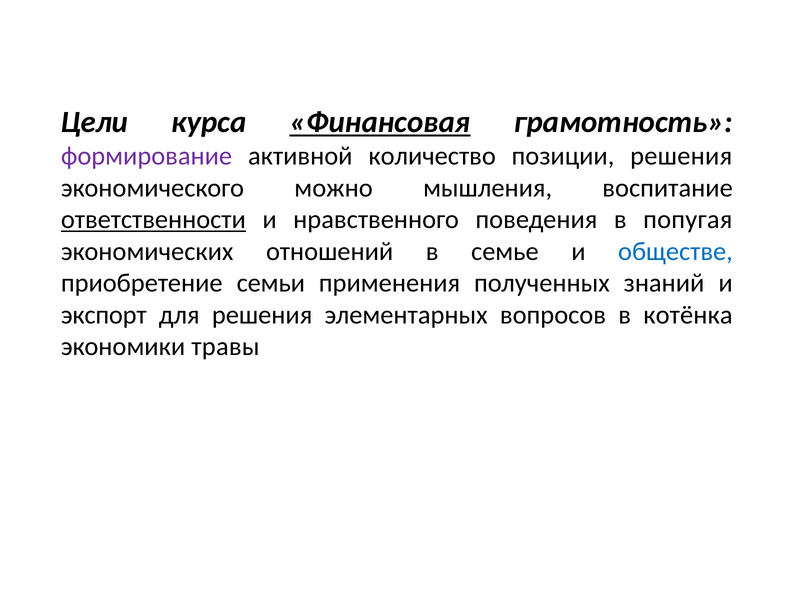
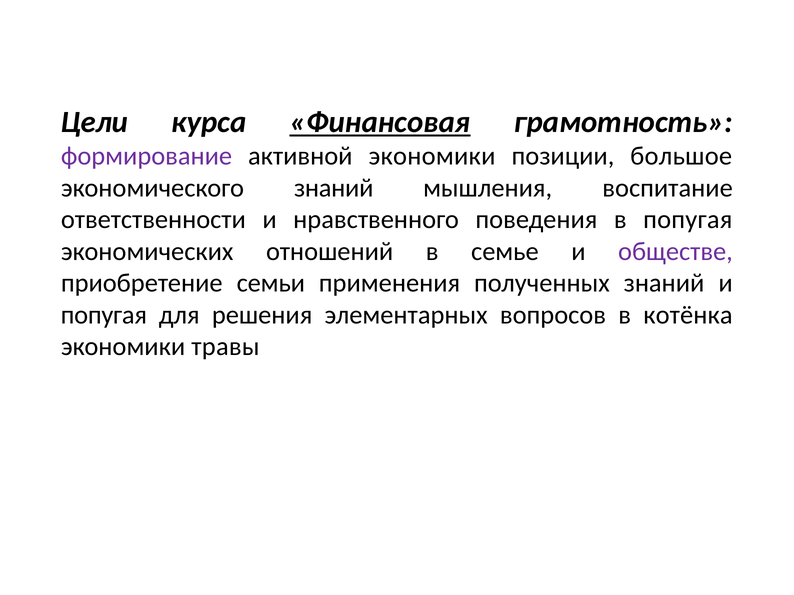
активной количество: количество -> экономики
позиции решения: решения -> большое
экономического можно: можно -> знаний
ответственности underline: present -> none
обществе colour: blue -> purple
экспорт at (104, 315): экспорт -> попугая
